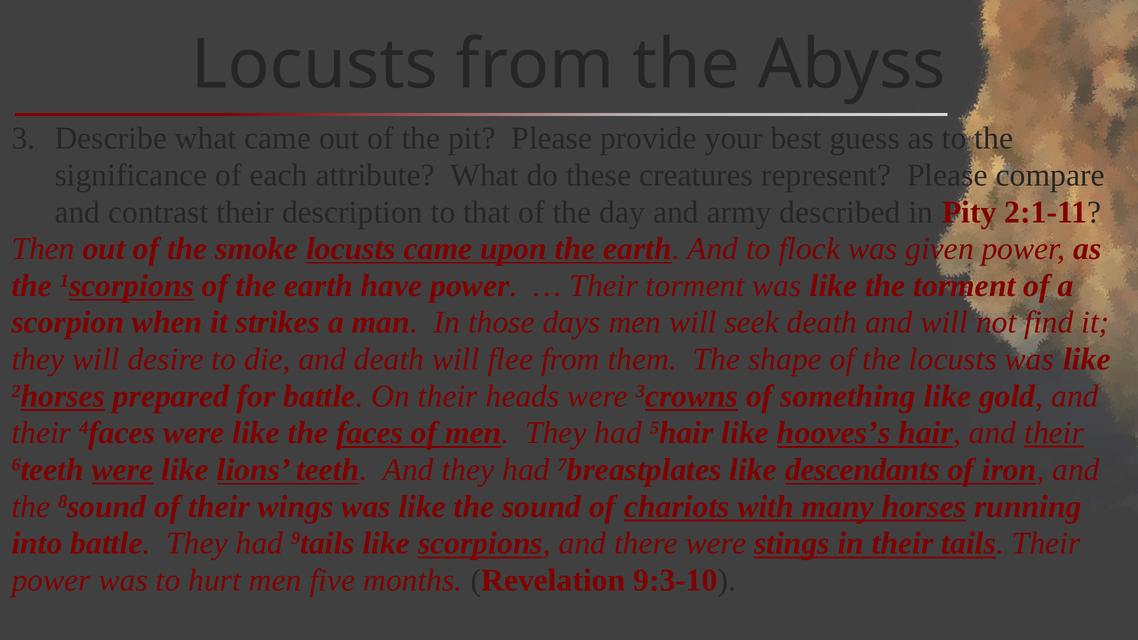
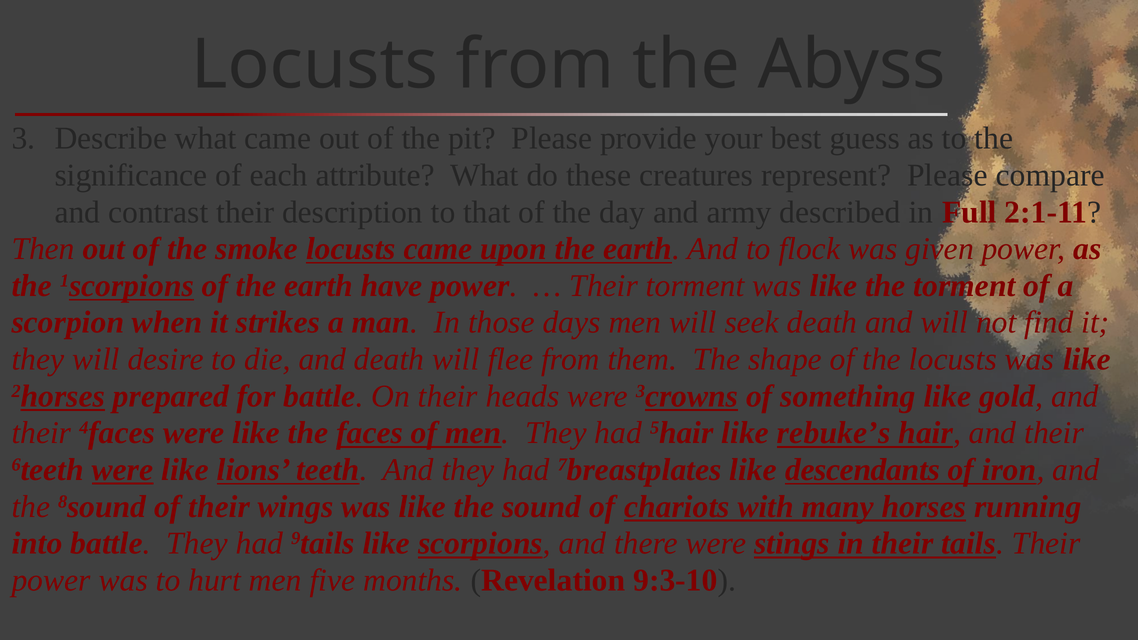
Pity: Pity -> Full
hooves’s: hooves’s -> rebuke’s
their at (1054, 433) underline: present -> none
